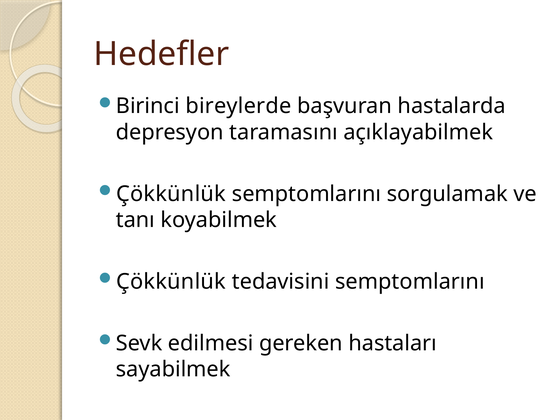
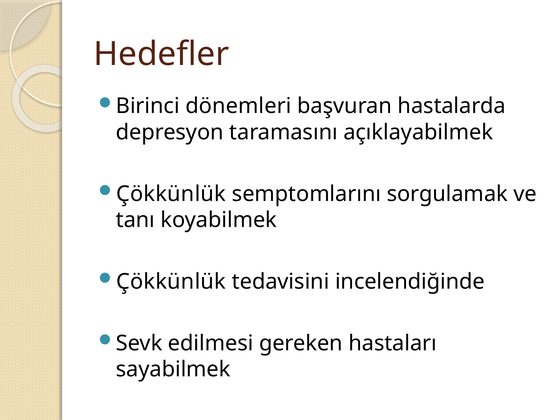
bireylerde: bireylerde -> dönemleri
tedavisini semptomlarını: semptomlarını -> incelendiğinde
